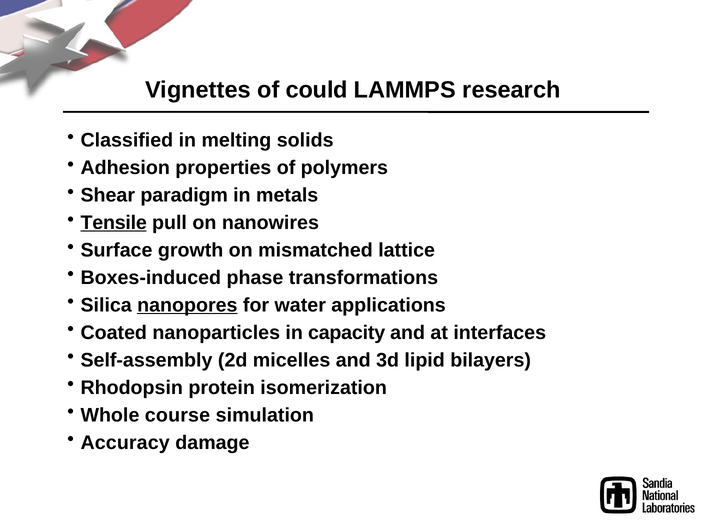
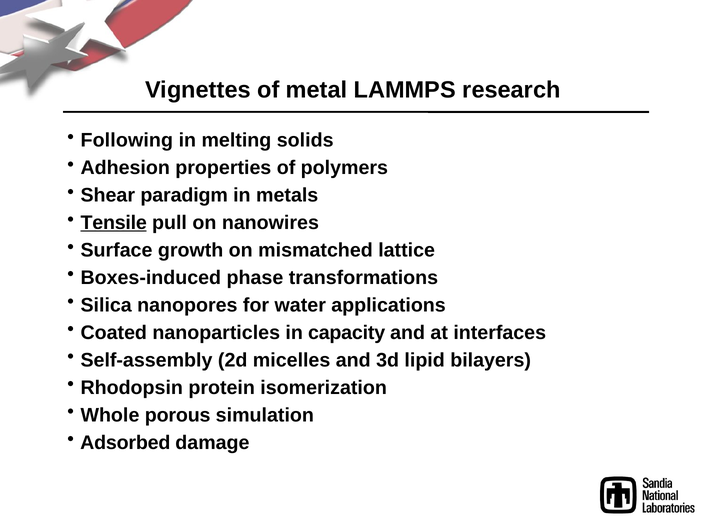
could: could -> metal
Classified: Classified -> Following
nanopores underline: present -> none
course: course -> porous
Accuracy: Accuracy -> Adsorbed
